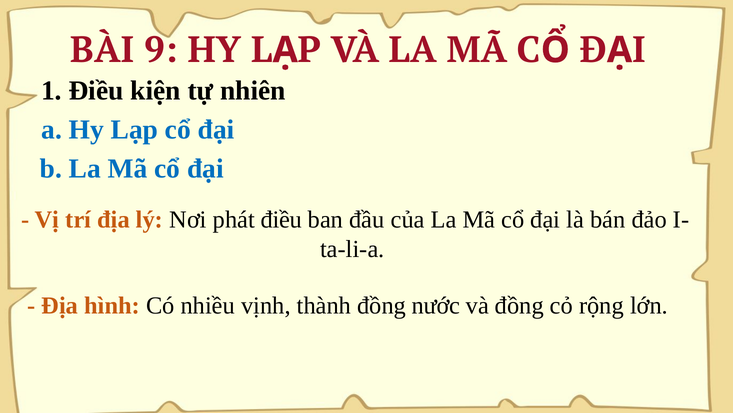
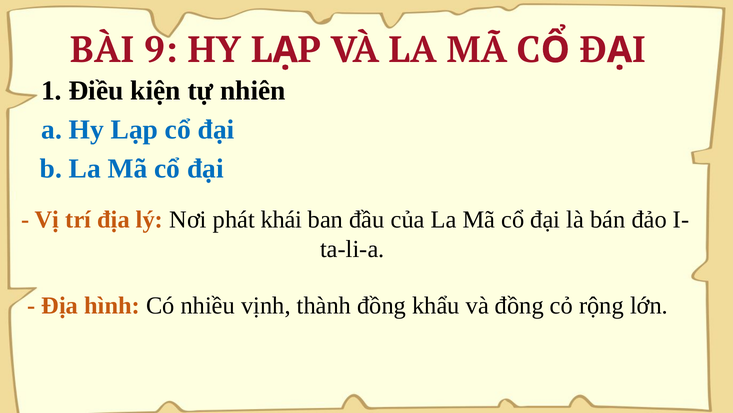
phát điều: điều -> khái
nước: nước -> khẩu
